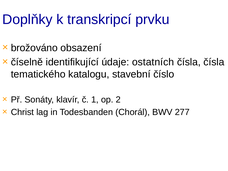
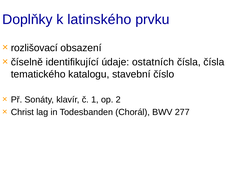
transkripcí: transkripcí -> latinského
brožováno: brožováno -> rozlišovací
